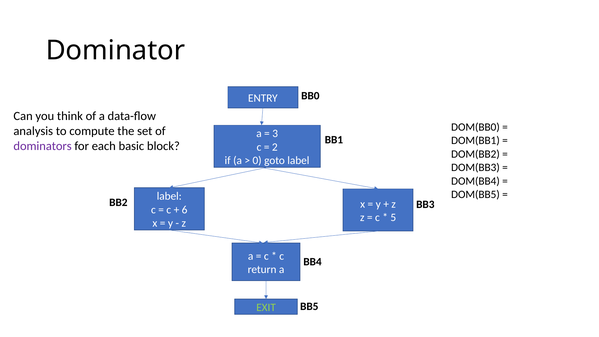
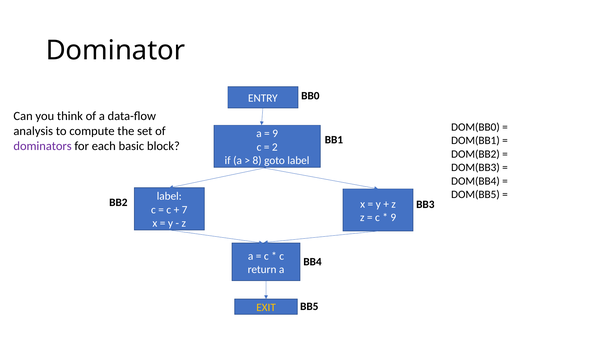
3 at (275, 134): 3 -> 9
0: 0 -> 8
6: 6 -> 7
5 at (393, 217): 5 -> 9
EXIT colour: light green -> yellow
